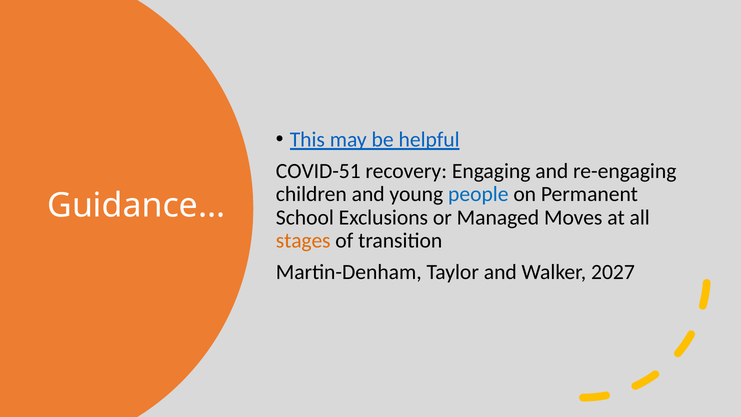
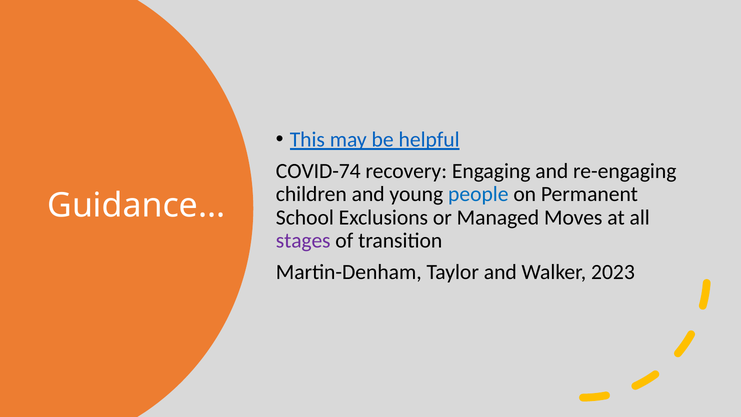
COVID-51: COVID-51 -> COVID-74
stages colour: orange -> purple
2027: 2027 -> 2023
